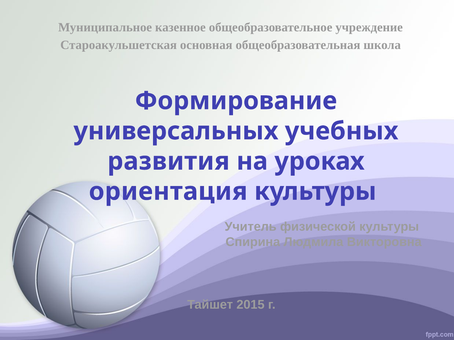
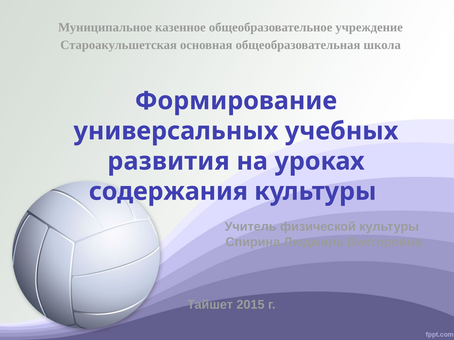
ориентация: ориентация -> содержания
